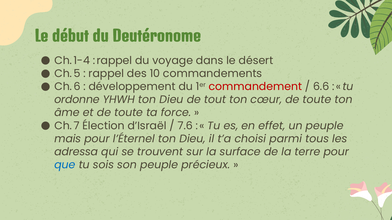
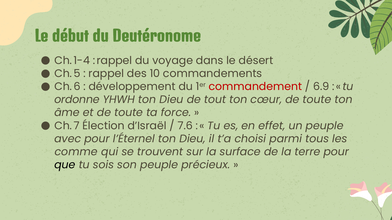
6.6: 6.6 -> 6.9
mais: mais -> avec
adressa: adressa -> comme
que colour: blue -> black
